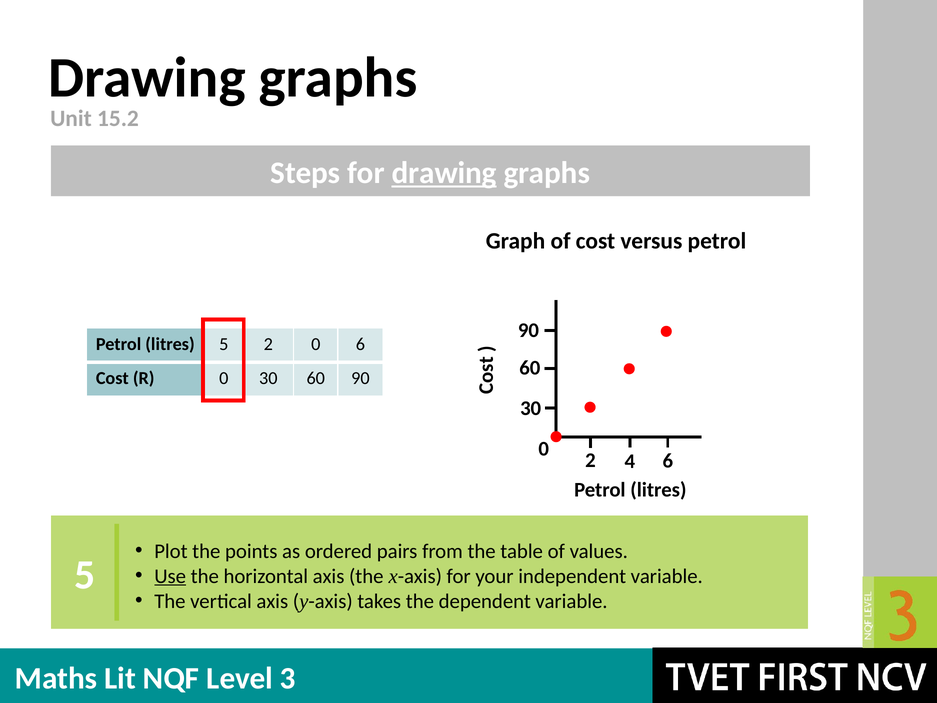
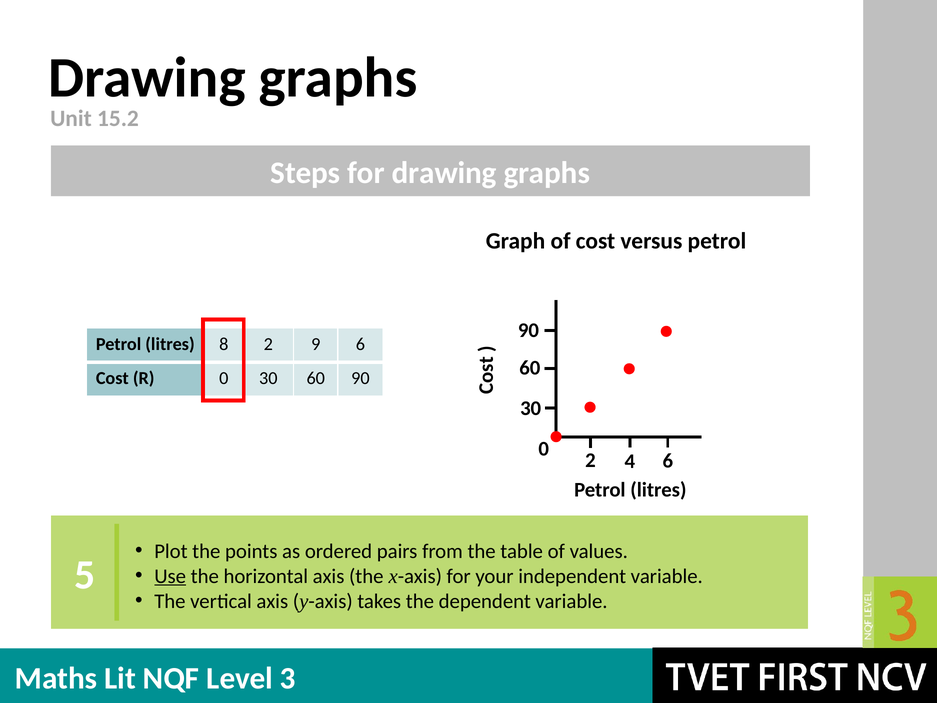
drawing at (444, 173) underline: present -> none
litres 5: 5 -> 8
2 0: 0 -> 9
